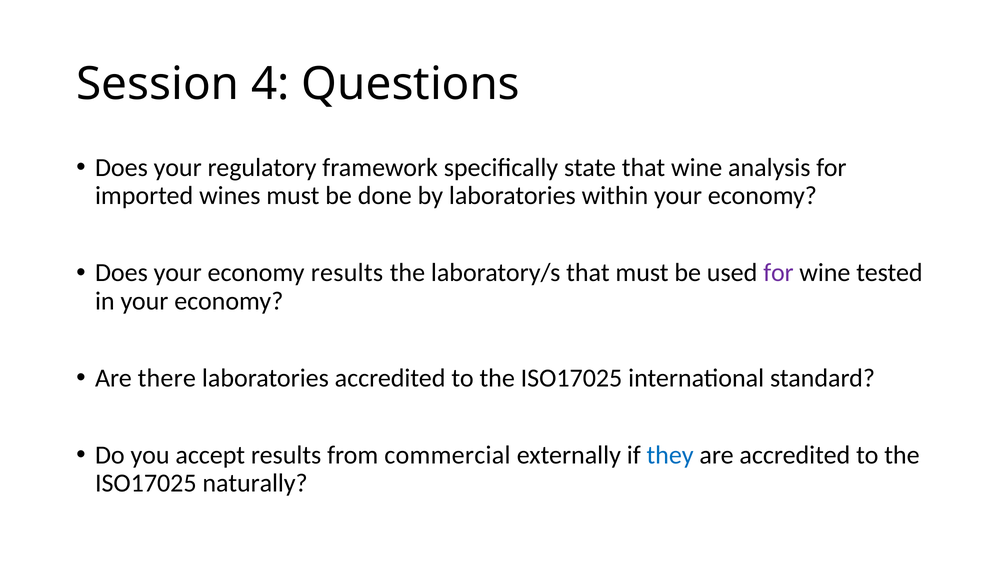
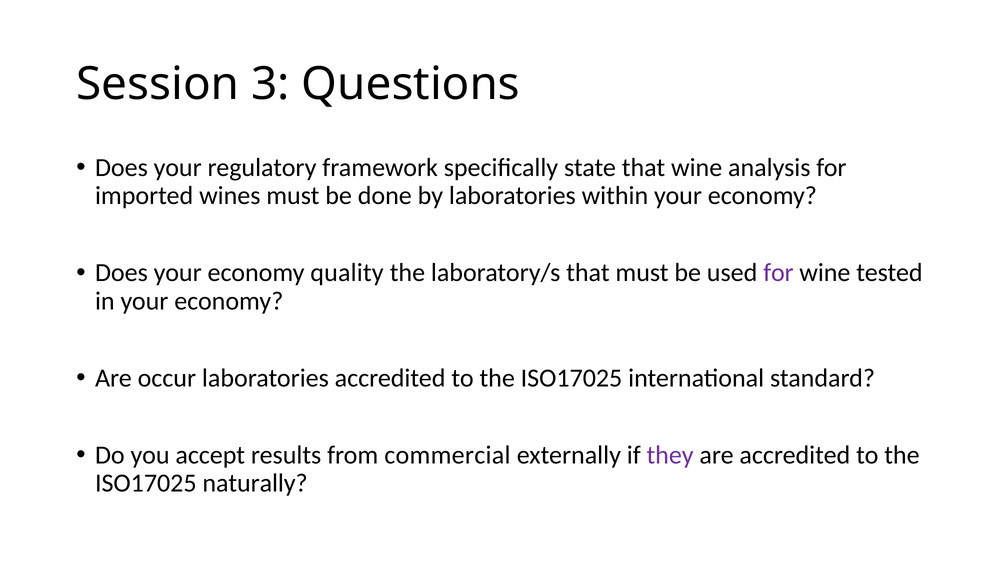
4: 4 -> 3
economy results: results -> quality
there: there -> occur
they colour: blue -> purple
